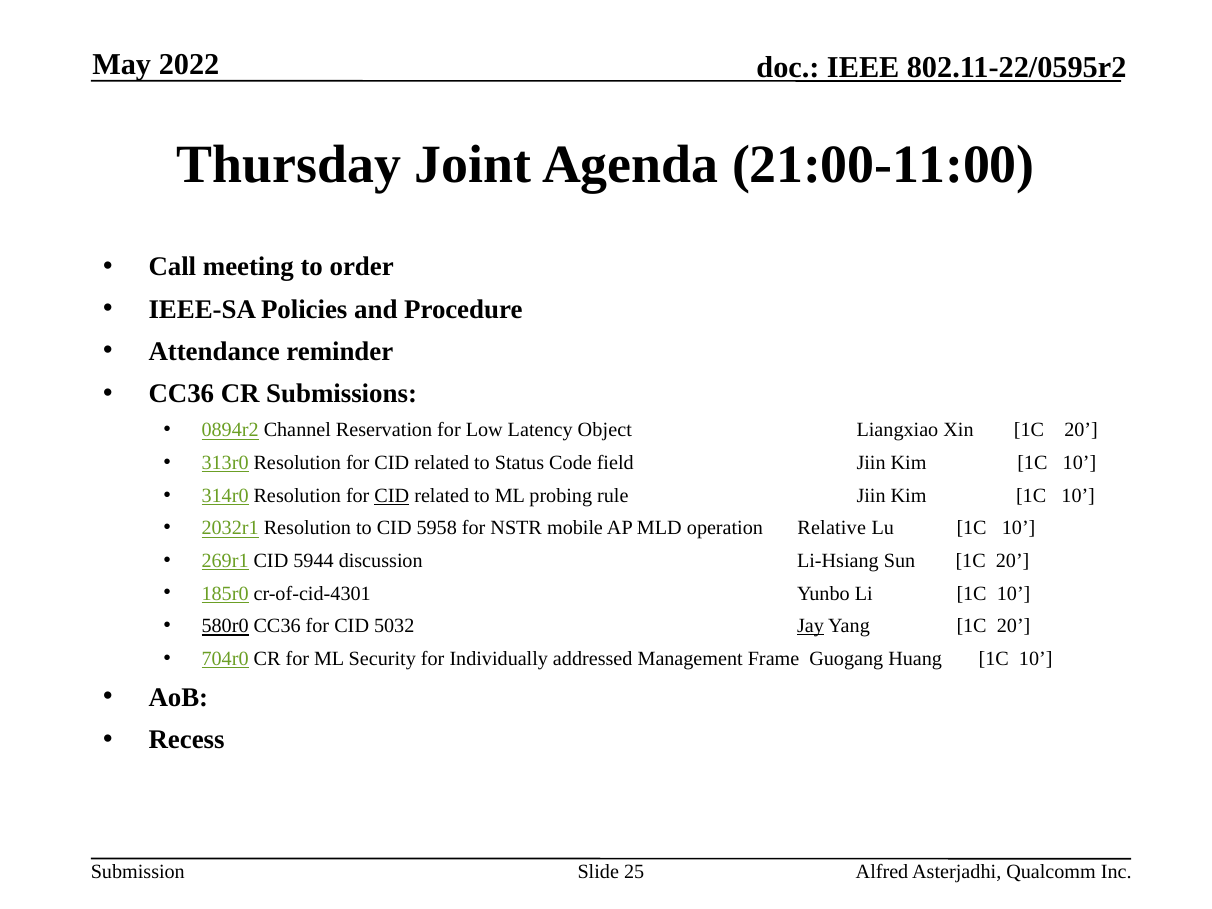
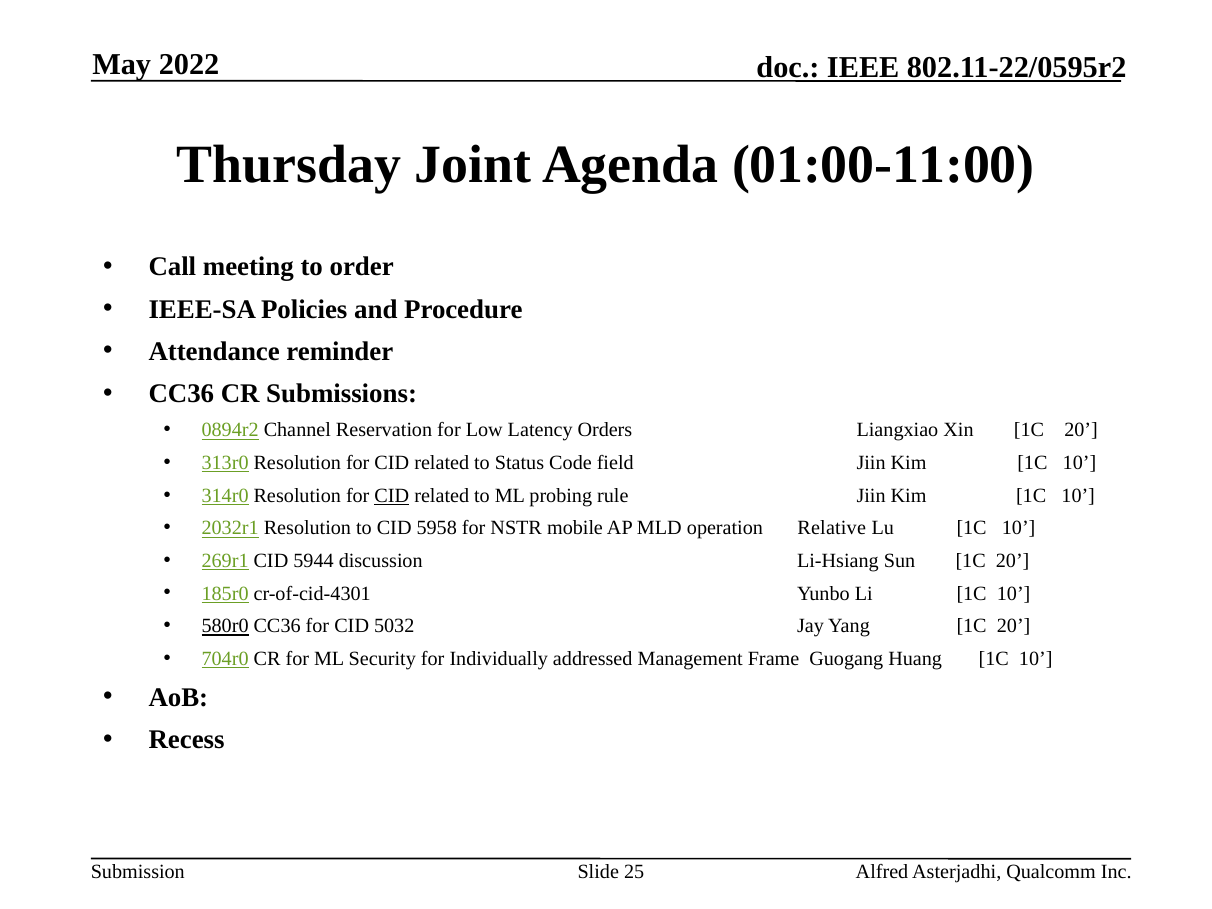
21:00-11:00: 21:00-11:00 -> 01:00-11:00
Object: Object -> Orders
Jay underline: present -> none
